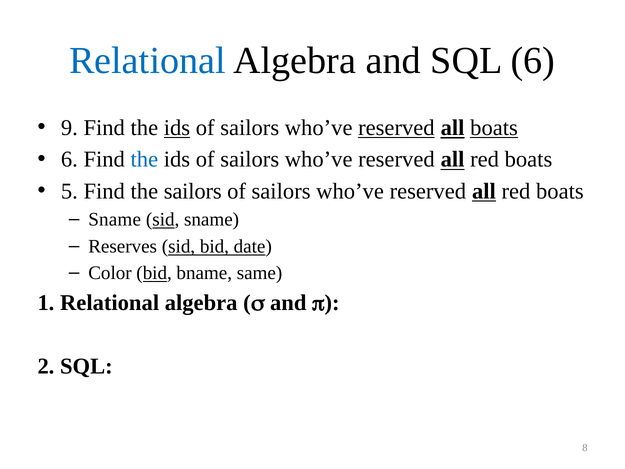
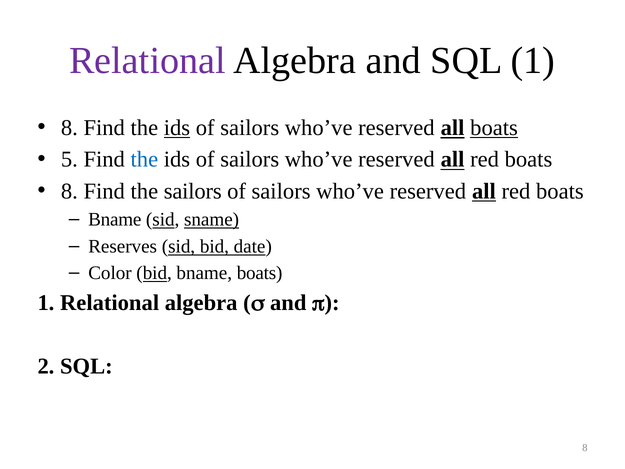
Relational at (147, 61) colour: blue -> purple
SQL 6: 6 -> 1
9 at (69, 128): 9 -> 8
reserved at (396, 128) underline: present -> none
6 at (69, 159): 6 -> 5
5 at (69, 191): 5 -> 8
Sname at (115, 220): Sname -> Bname
sname at (212, 220) underline: none -> present
bname same: same -> boats
